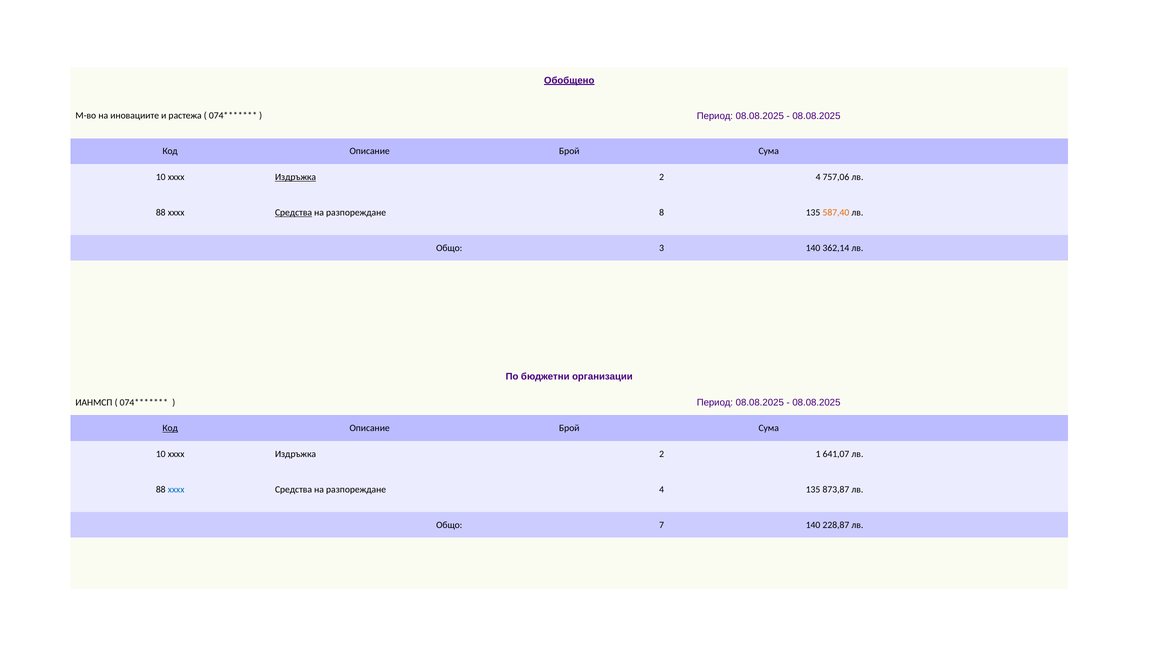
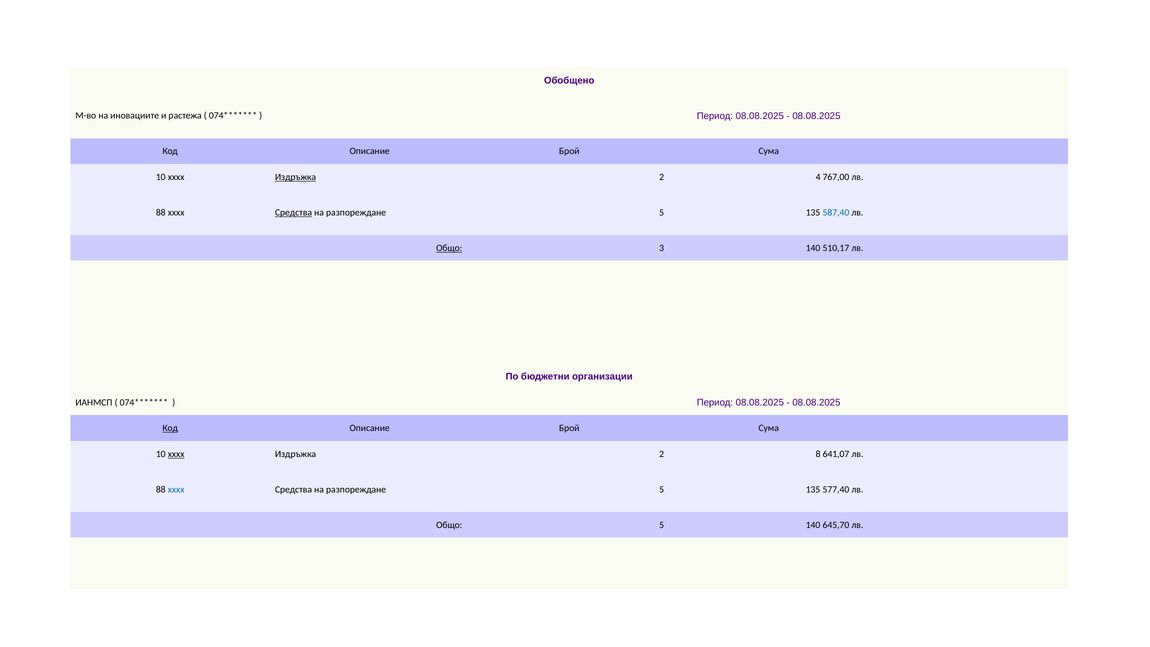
Обобщено underline: present -> none
757,06: 757,06 -> 767,00
8 at (662, 212): 8 -> 5
587,40 colour: orange -> blue
Общо at (449, 248) underline: none -> present
362,14: 362,14 -> 510,17
xxxx at (176, 454) underline: none -> present
1: 1 -> 8
4 at (662, 489): 4 -> 5
873,87: 873,87 -> 577,40
Общо 7: 7 -> 5
228,87: 228,87 -> 645,70
